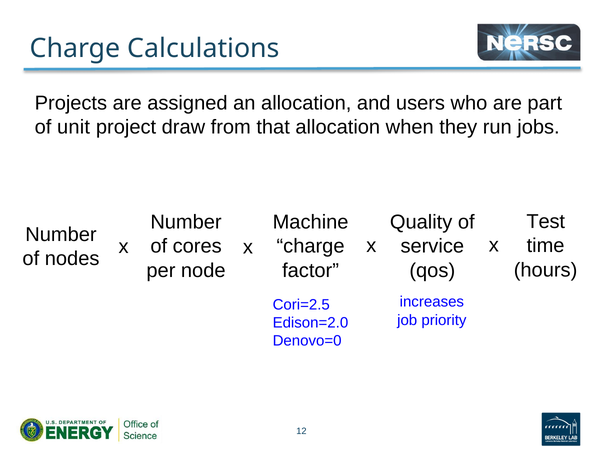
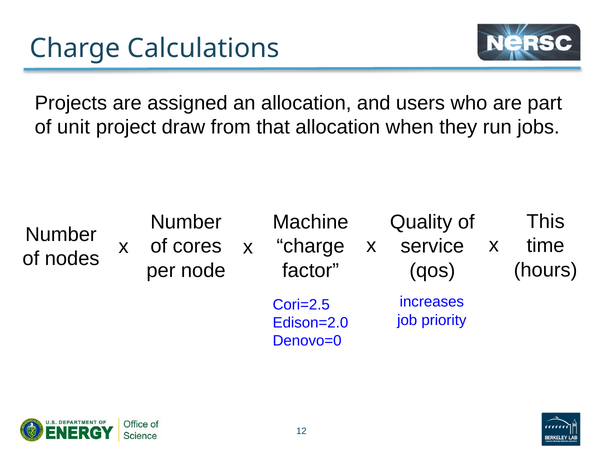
Test: Test -> This
